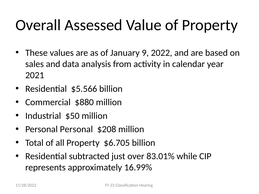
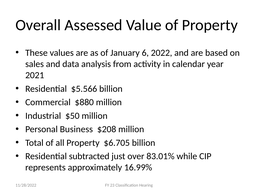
9: 9 -> 6
Personal Personal: Personal -> Business
